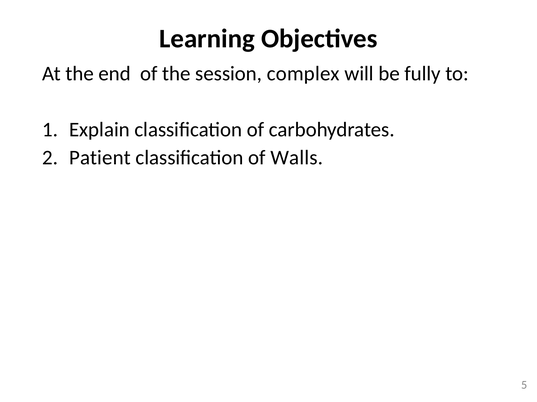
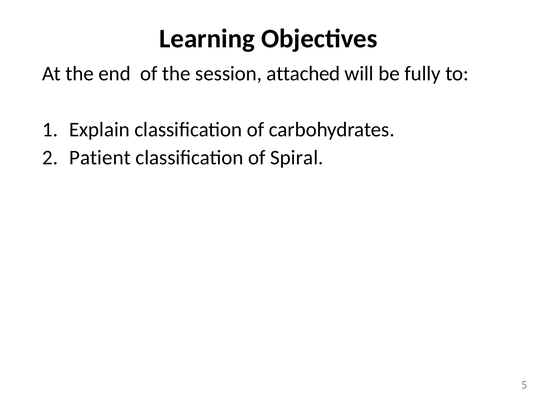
complex: complex -> attached
Walls: Walls -> Spiral
